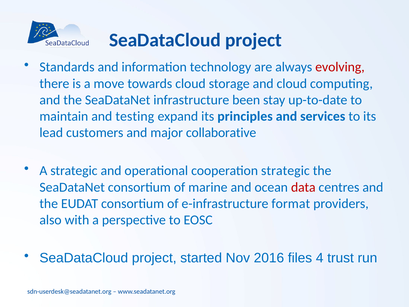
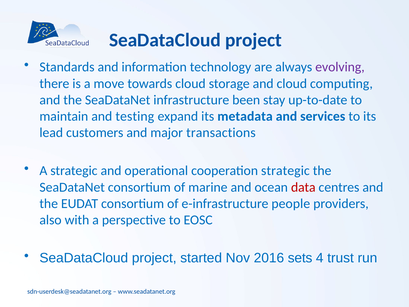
evolving colour: red -> purple
principles: principles -> metadata
collaborative: collaborative -> transactions
format: format -> people
files: files -> sets
